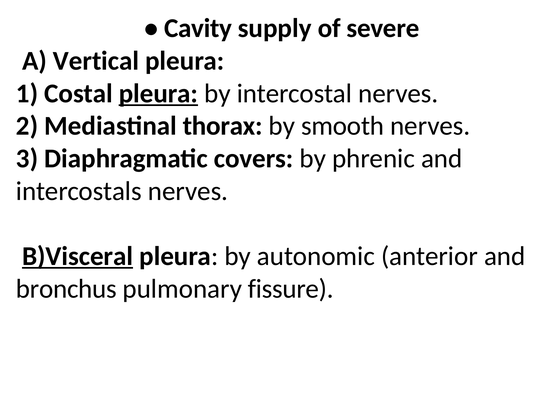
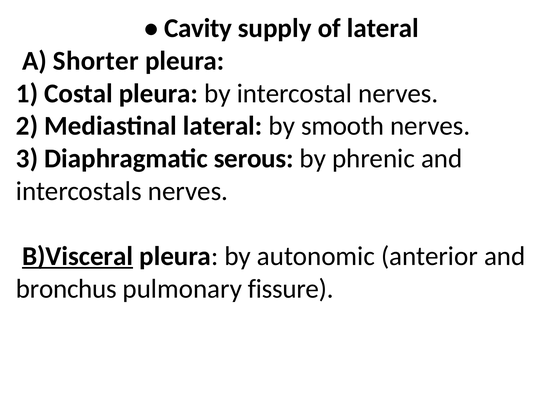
of severe: severe -> lateral
Vertical: Vertical -> Shorter
pleura at (158, 93) underline: present -> none
Mediastinal thorax: thorax -> lateral
covers: covers -> serous
